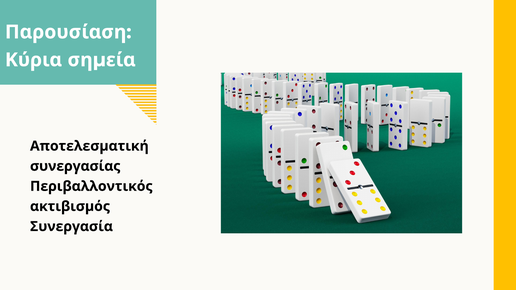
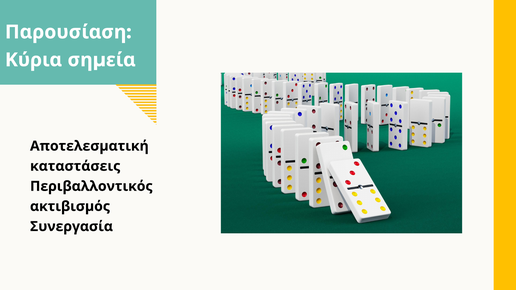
συνεργασίας: συνεργασίας -> καταστάσεις
